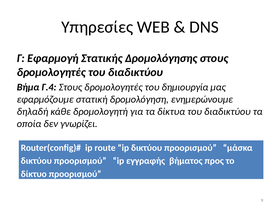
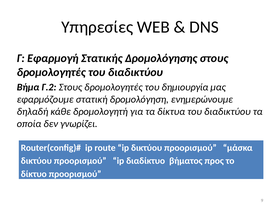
Γ.4: Γ.4 -> Γ.2
εγγραφής: εγγραφής -> διαδίκτυο
